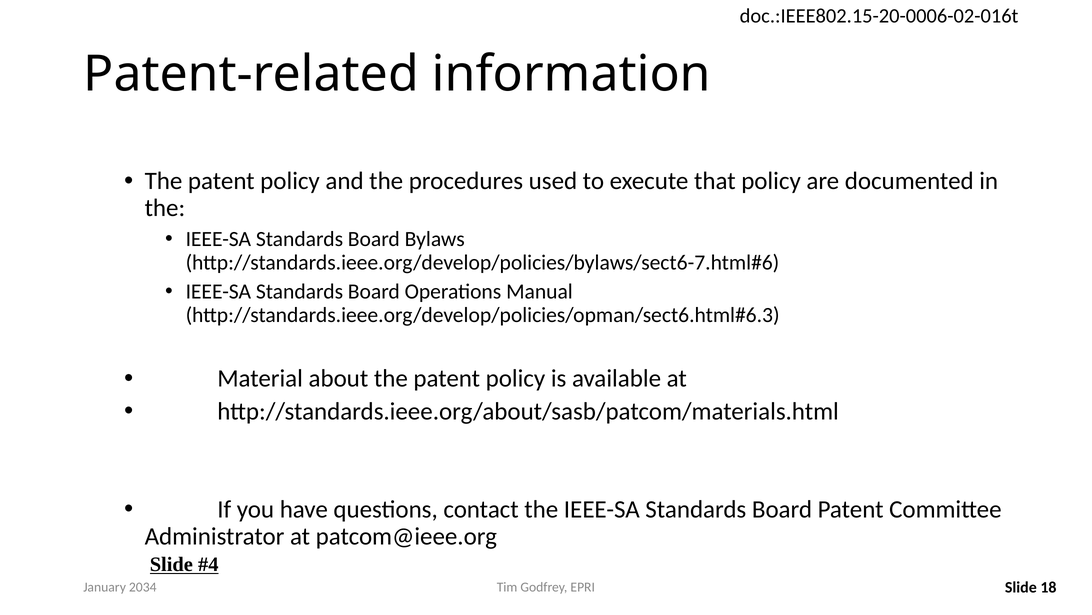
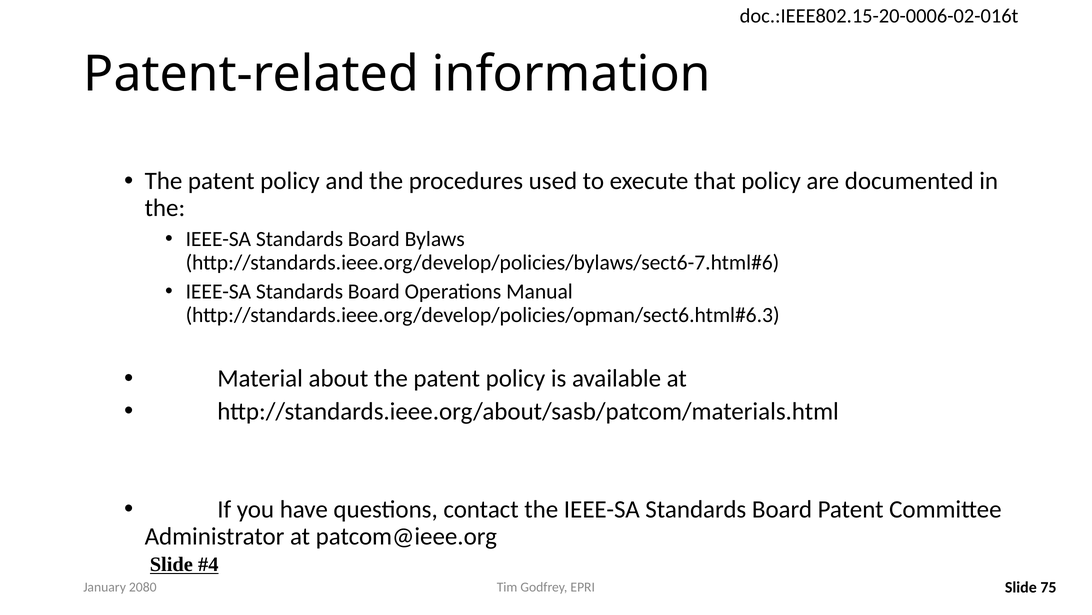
2034: 2034 -> 2080
18: 18 -> 75
